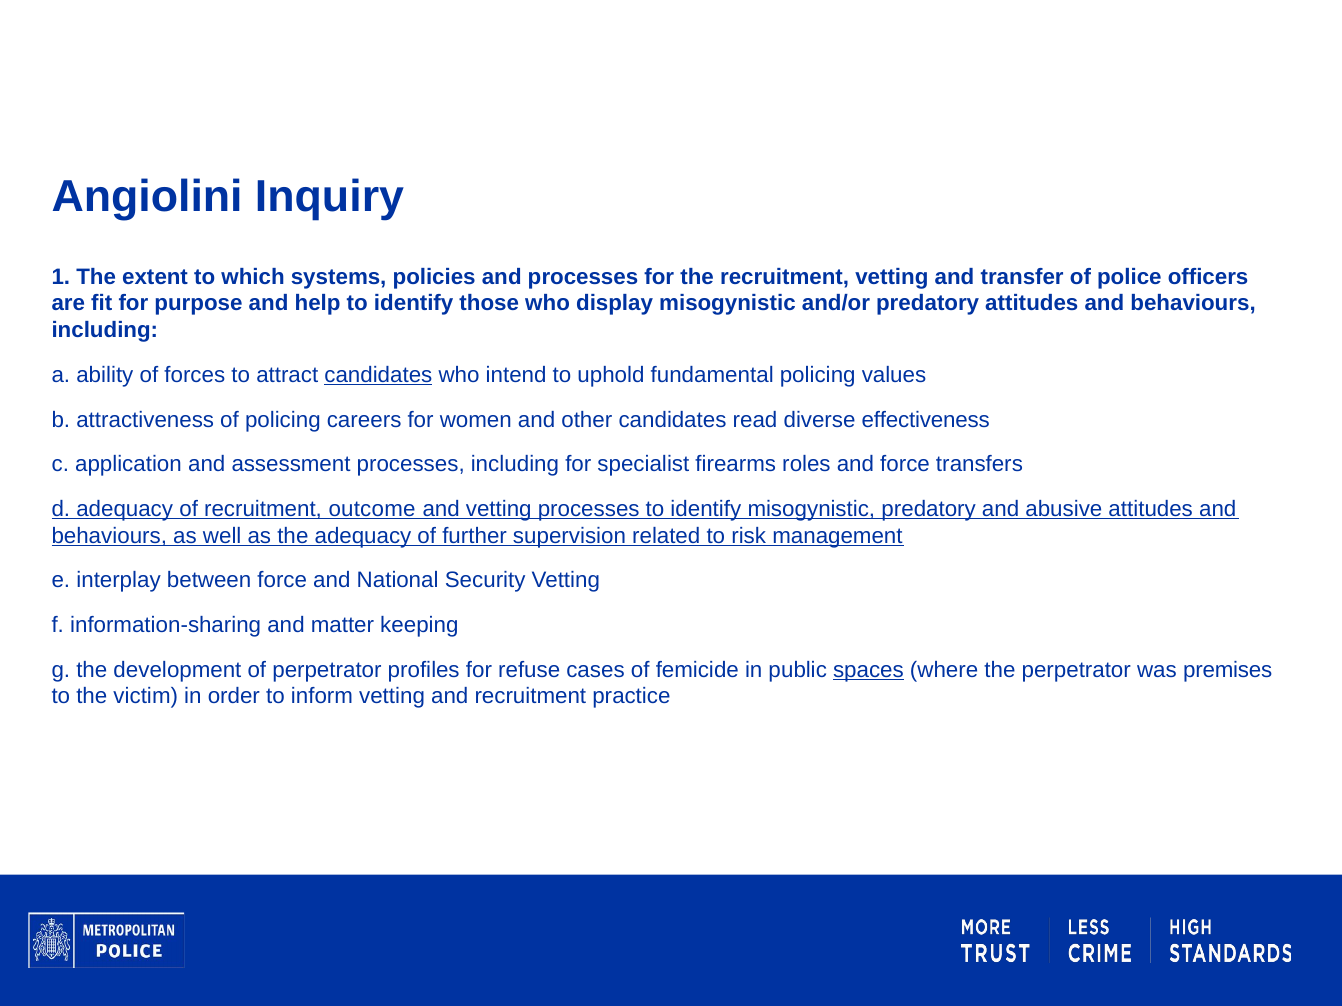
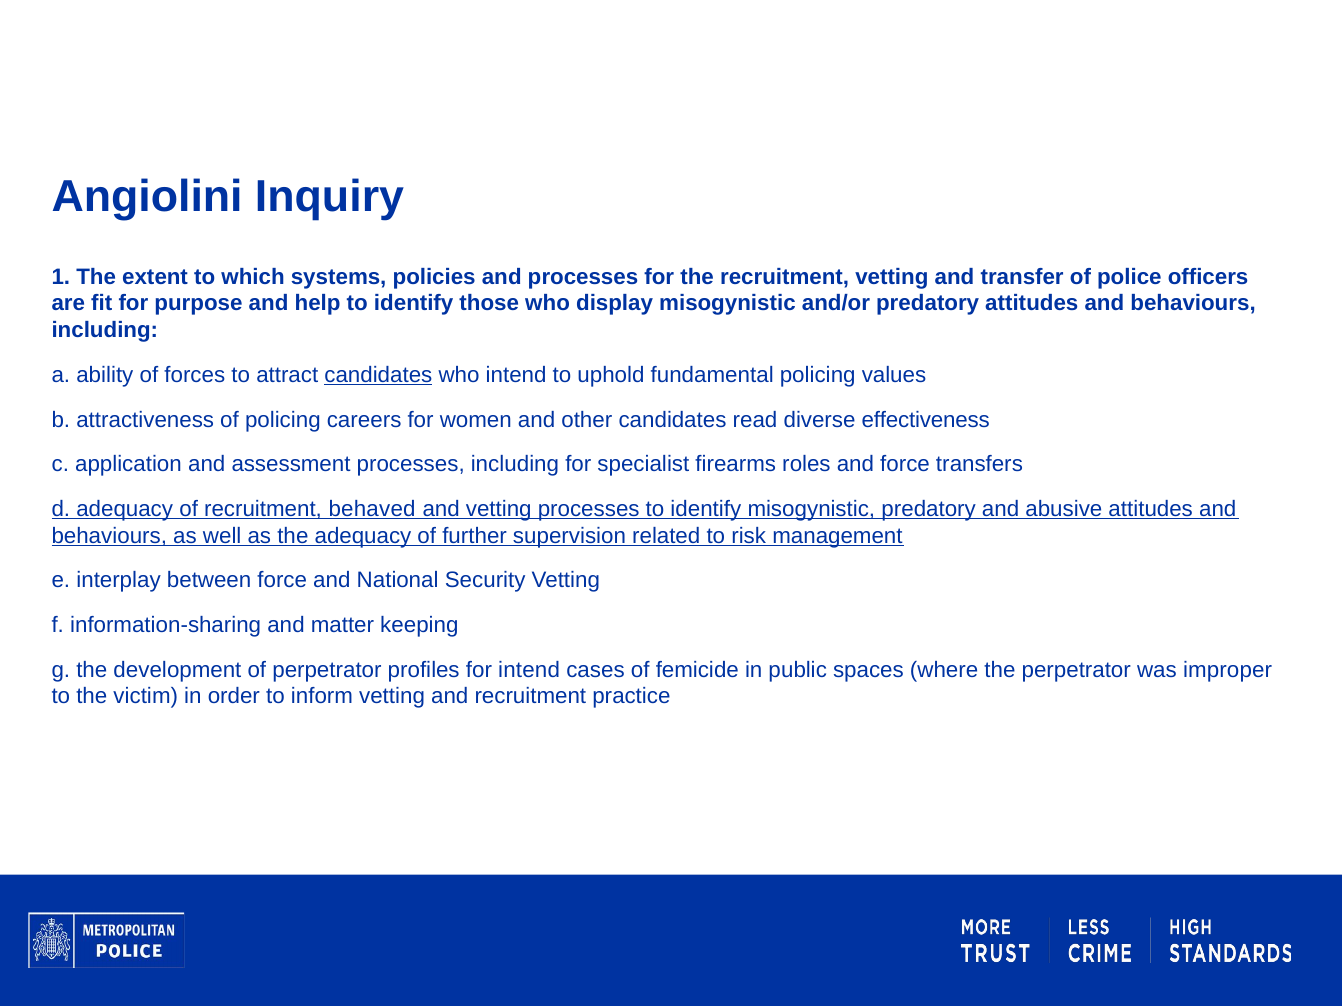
outcome: outcome -> behaved
for refuse: refuse -> intend
spaces underline: present -> none
premises: premises -> improper
